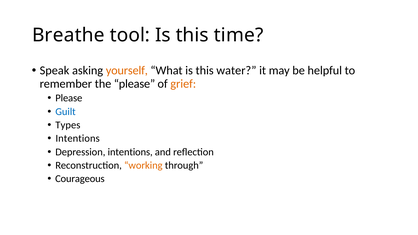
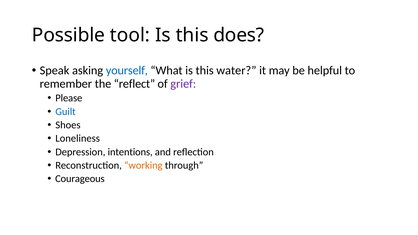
Breathe: Breathe -> Possible
time: time -> does
yourself colour: orange -> blue
the please: please -> reflect
grief colour: orange -> purple
Types: Types -> Shoes
Intentions at (78, 139): Intentions -> Loneliness
